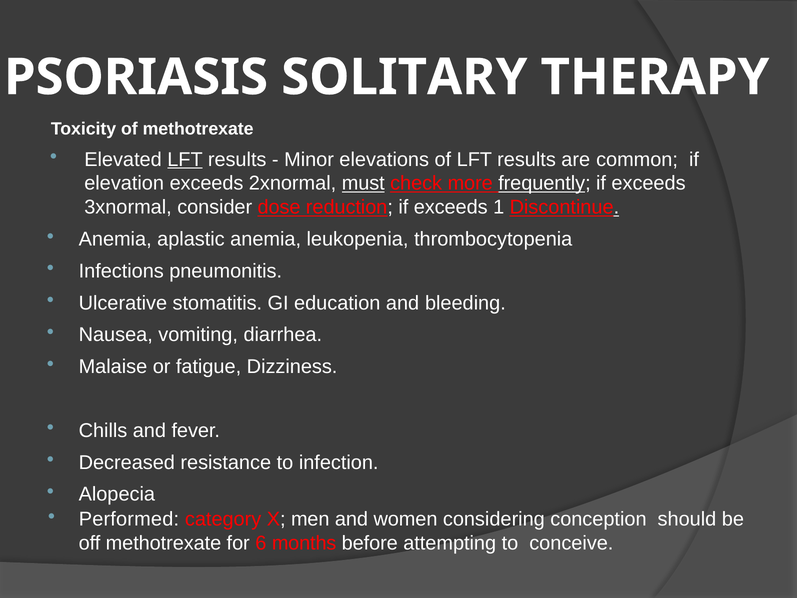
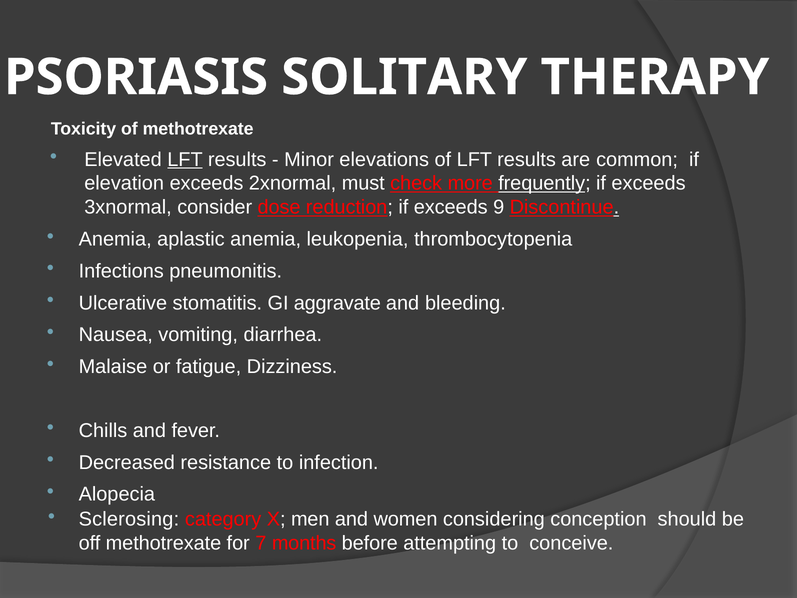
must underline: present -> none
1: 1 -> 9
education: education -> aggravate
Performed: Performed -> Sclerosing
6: 6 -> 7
